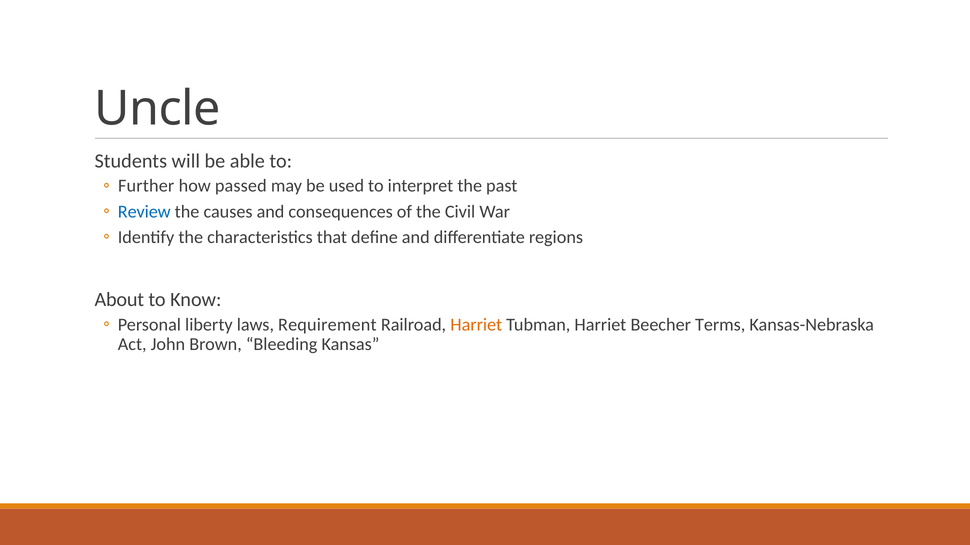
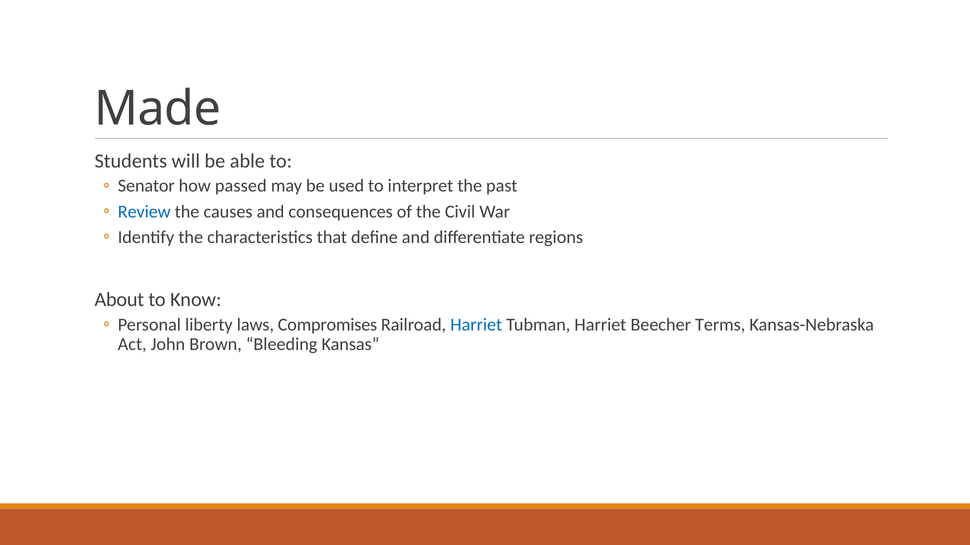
Uncle: Uncle -> Made
Further: Further -> Senator
Requirement: Requirement -> Compromises
Harriet at (476, 325) colour: orange -> blue
